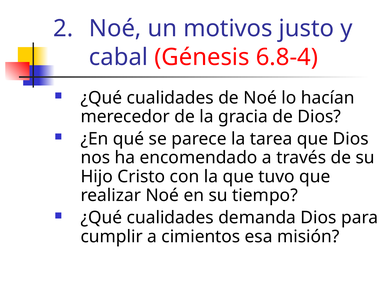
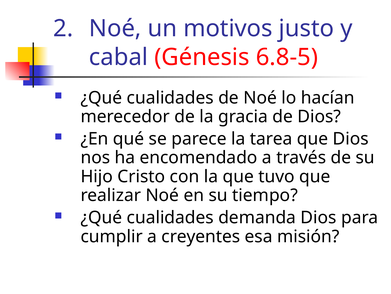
6.8-4: 6.8-4 -> 6.8-5
cimientos: cimientos -> creyentes
